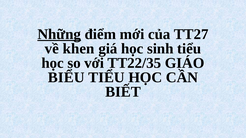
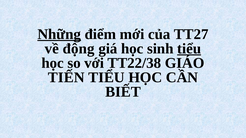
khen: khen -> động
tiểu at (189, 49) underline: none -> present
TT22/35: TT22/35 -> TT22/38
BIỂU: BIỂU -> TIẾN
